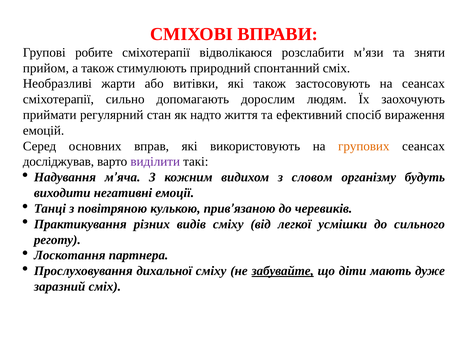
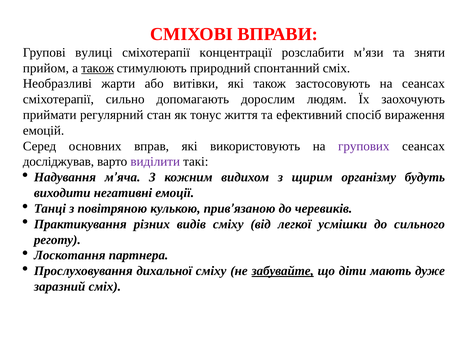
робите: робите -> вулиці
відволікаюся: відволікаюся -> концентрації
також at (98, 68) underline: none -> present
надто: надто -> тонус
групових colour: orange -> purple
словом: словом -> щирим
